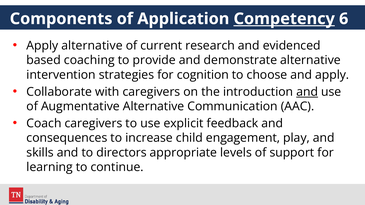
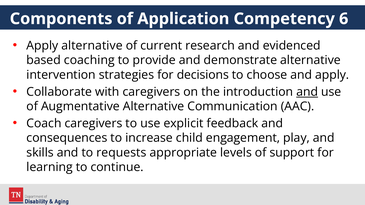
Competency underline: present -> none
cognition: cognition -> decisions
directors: directors -> requests
